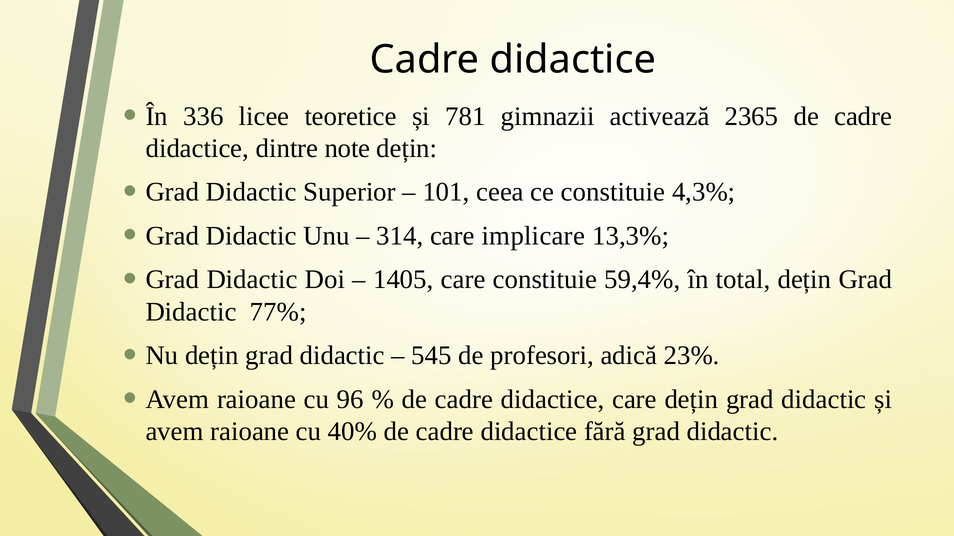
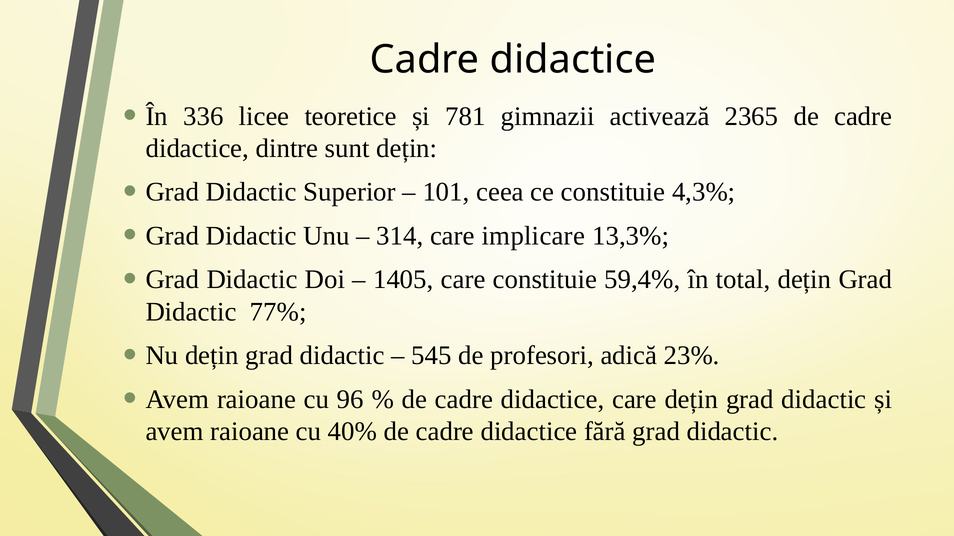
note: note -> sunt
